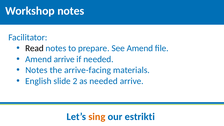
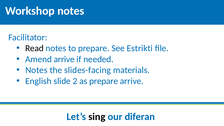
See Amend: Amend -> Estrikti
arrive-facing: arrive-facing -> slides-facing
as needed: needed -> prepare
sing colour: orange -> black
estrikti: estrikti -> diferan
